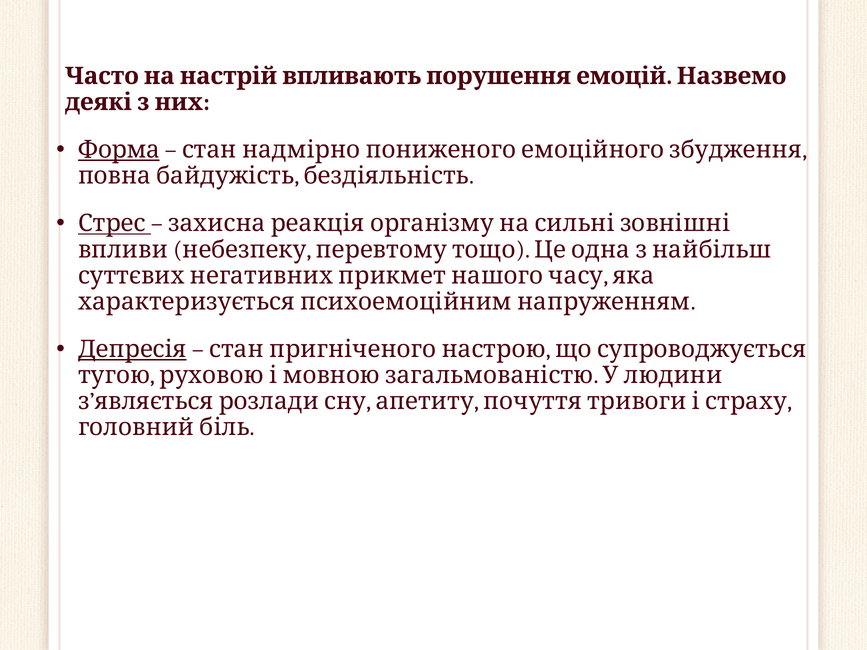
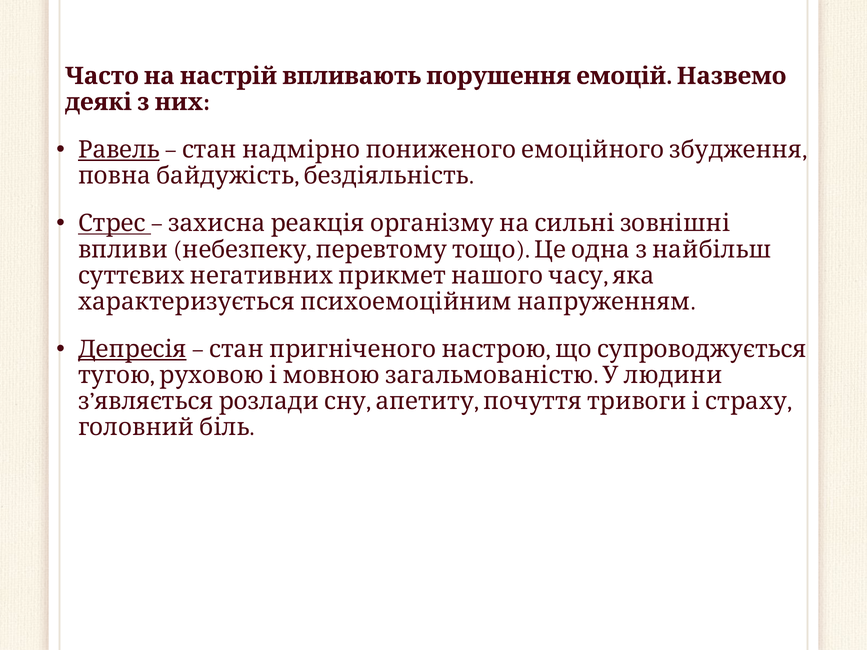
Форма: Форма -> Равель
